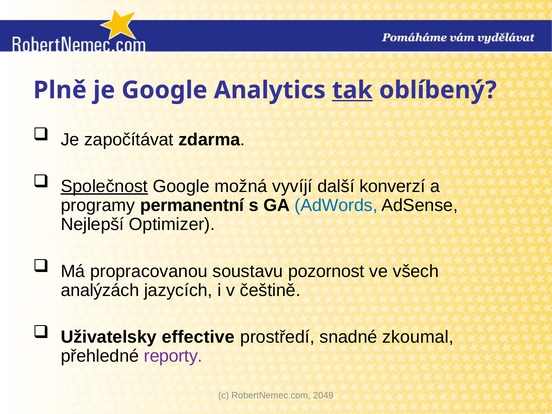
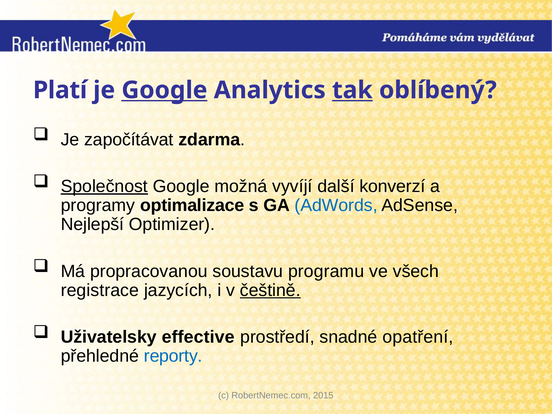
Plně: Plně -> Platí
Google at (164, 90) underline: none -> present
permanentní: permanentní -> optimalizace
pozornost: pozornost -> programu
analýzách: analýzách -> registrace
češtině underline: none -> present
zkoumal: zkoumal -> opatření
reporty colour: purple -> blue
2049: 2049 -> 2015
